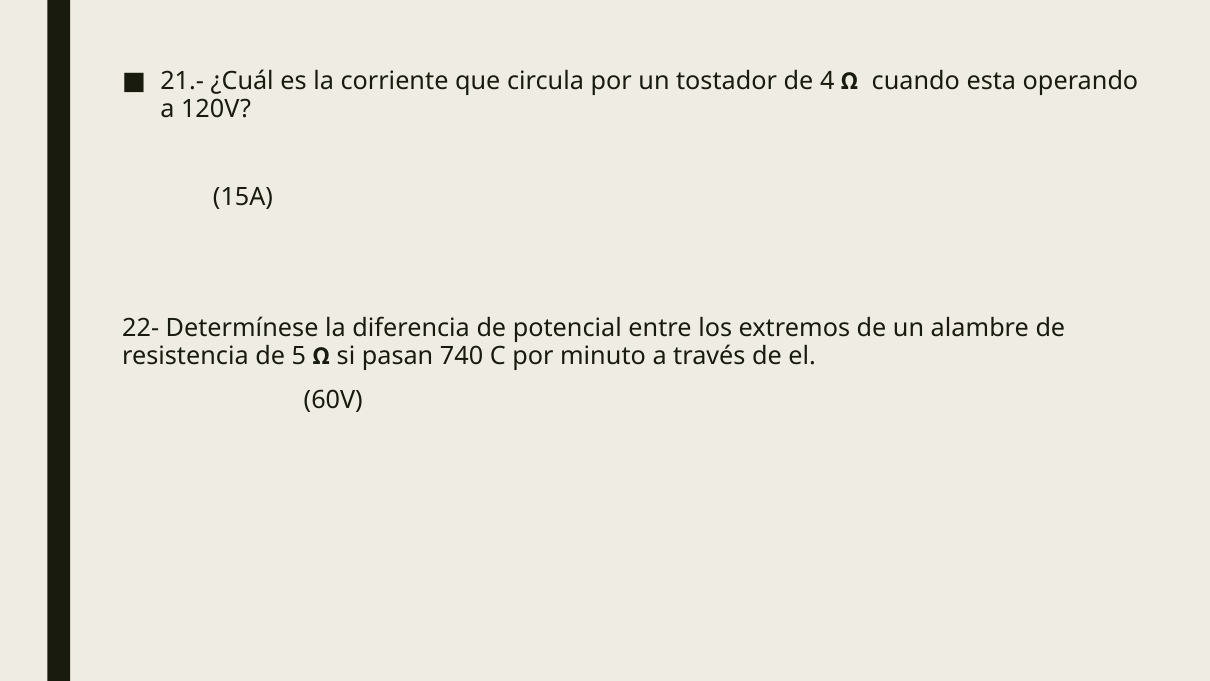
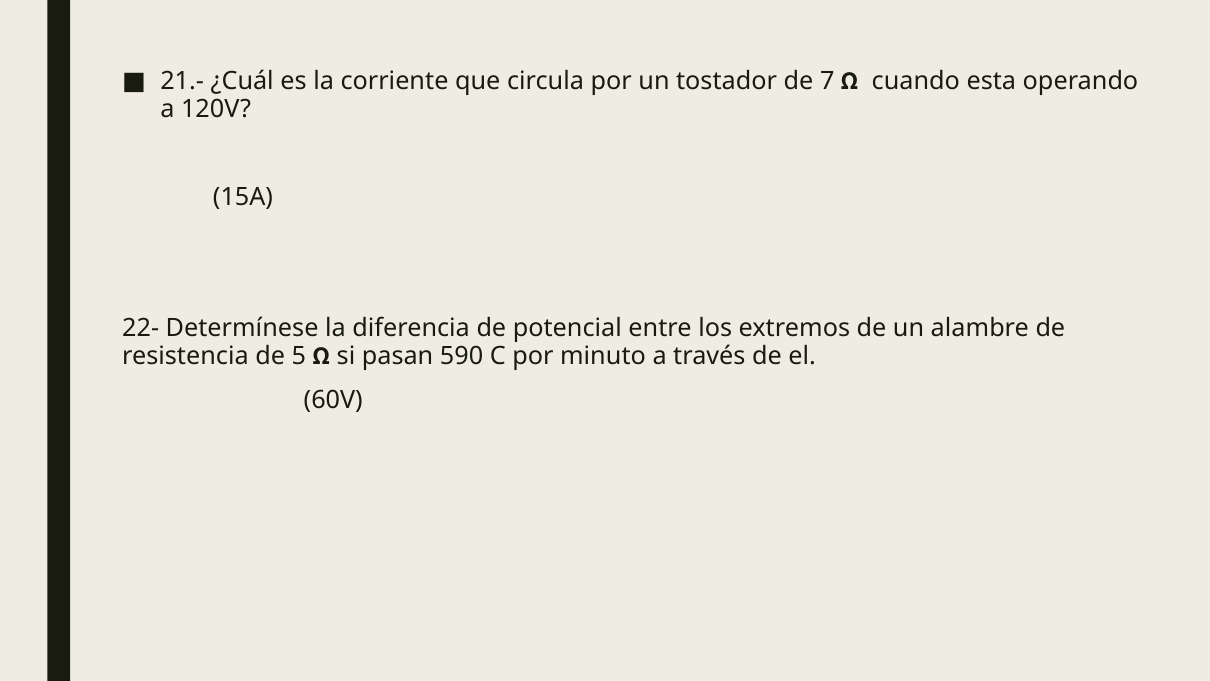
4: 4 -> 7
740: 740 -> 590
